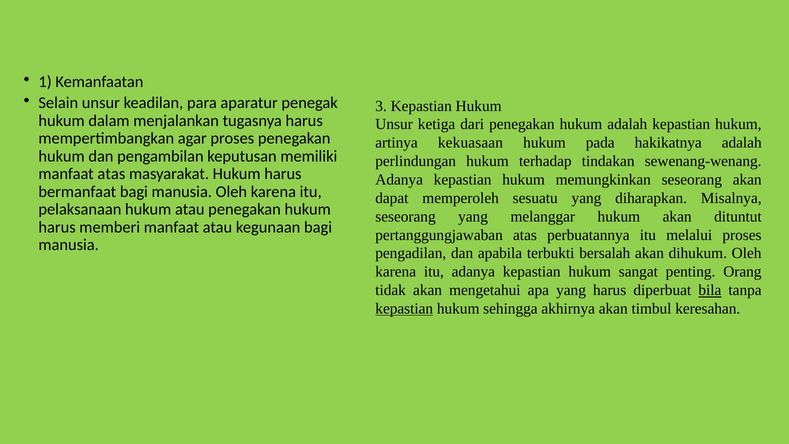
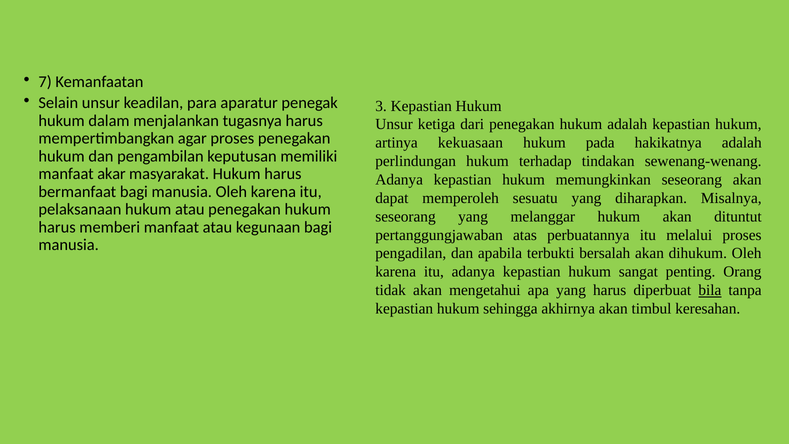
1: 1 -> 7
manfaat atas: atas -> akar
kepastian at (404, 309) underline: present -> none
